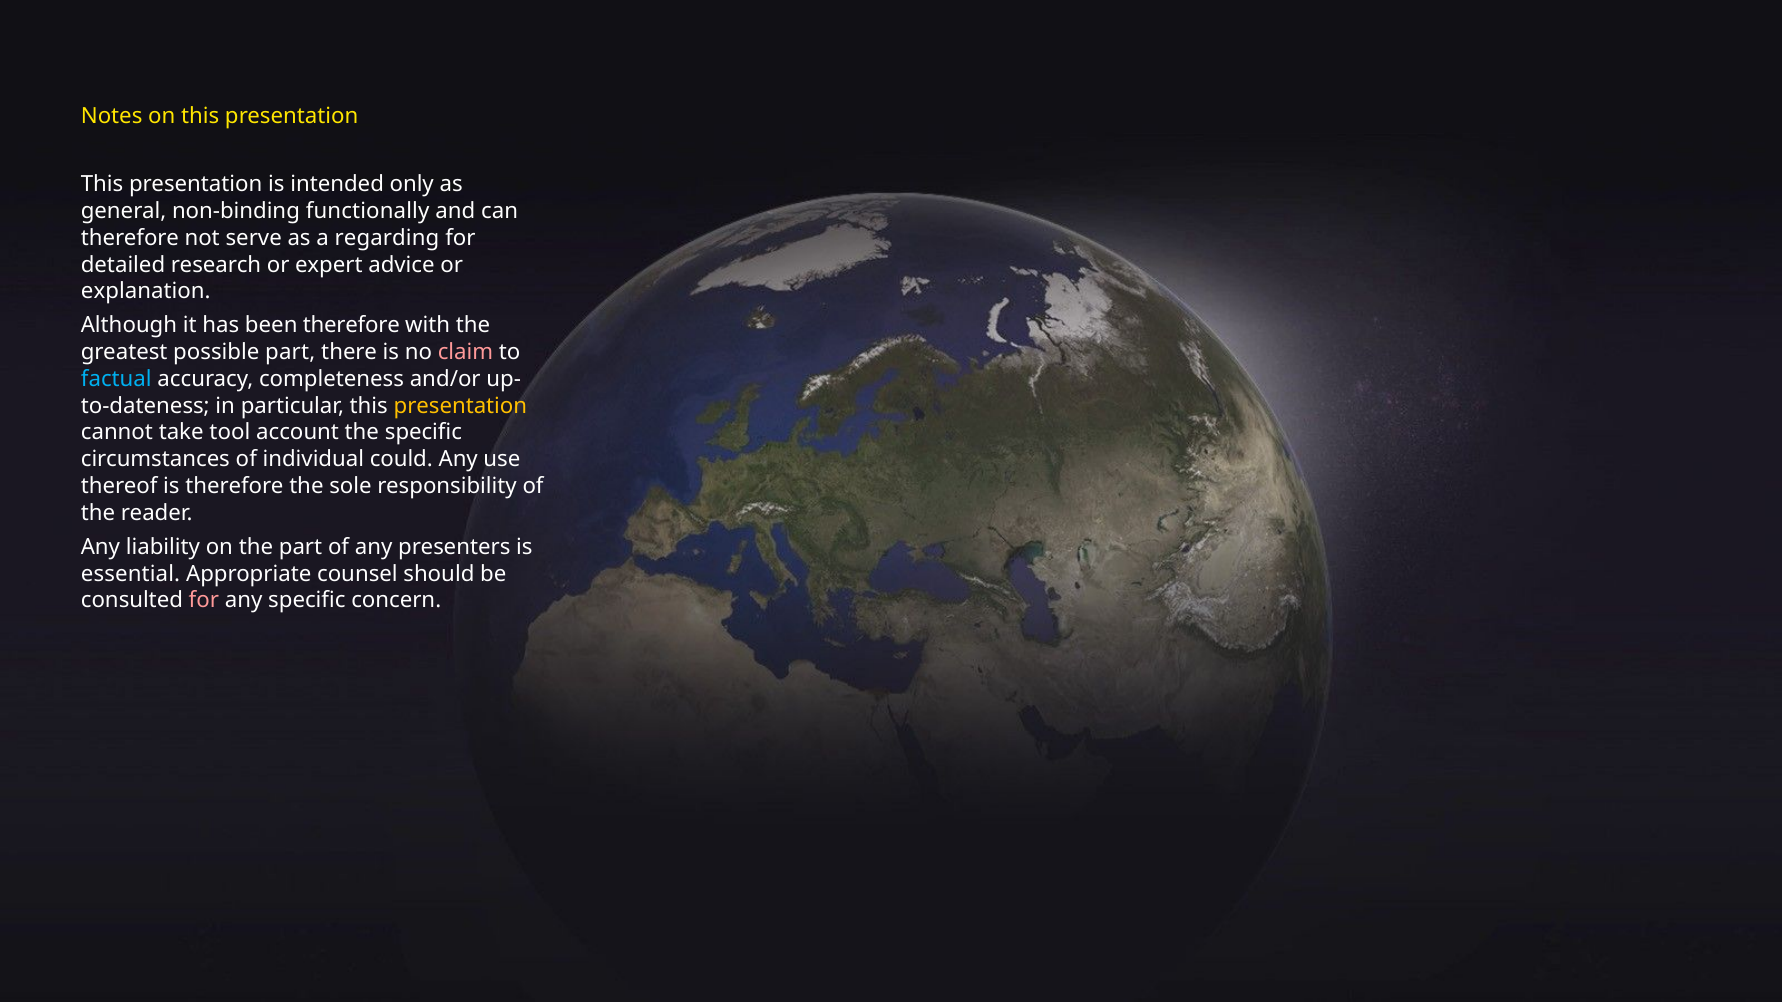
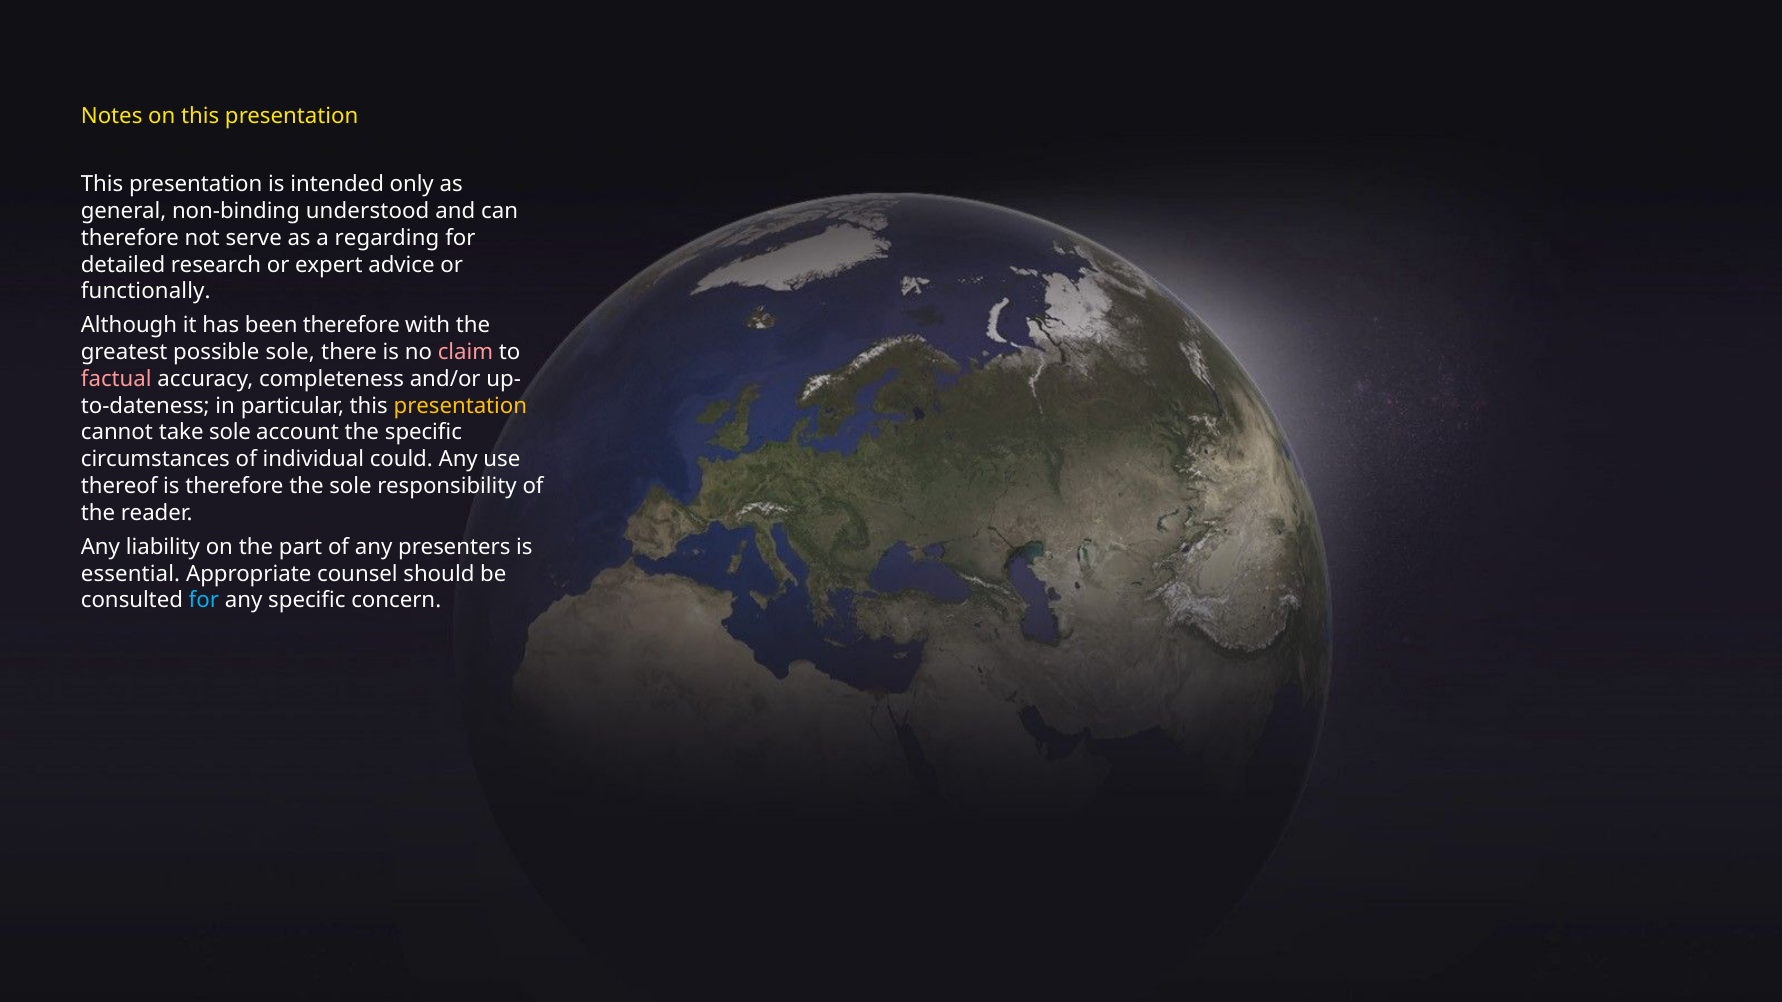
functionally: functionally -> understood
explanation: explanation -> functionally
possible part: part -> sole
factual colour: light blue -> pink
take tool: tool -> sole
for at (204, 600) colour: pink -> light blue
